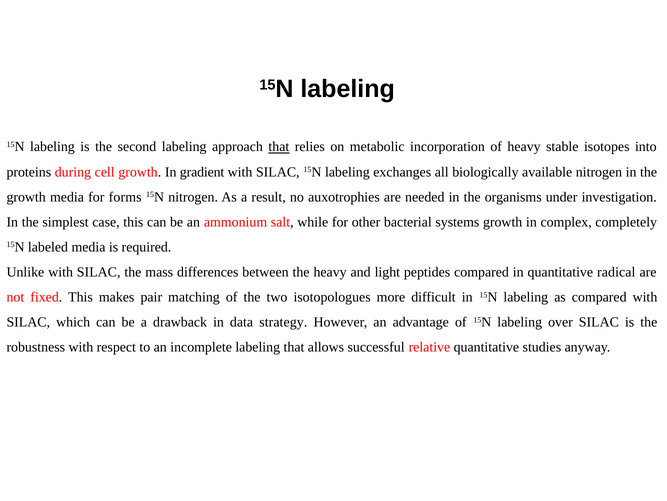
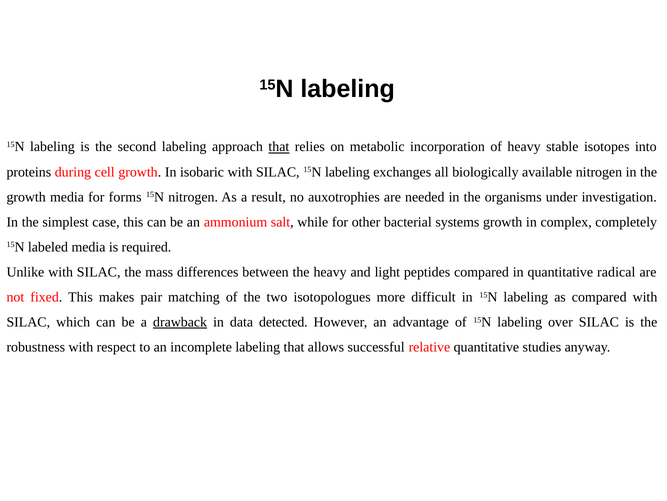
gradient: gradient -> isobaric
drawback underline: none -> present
strategy: strategy -> detected
